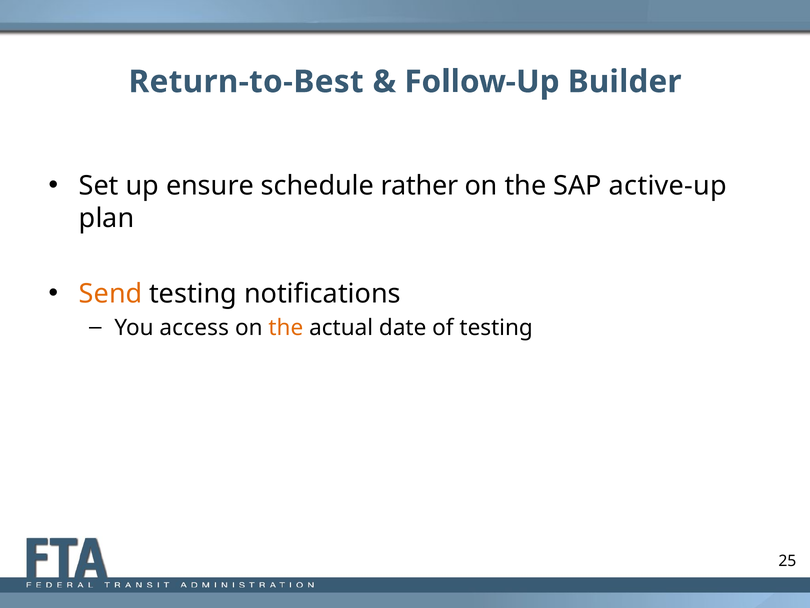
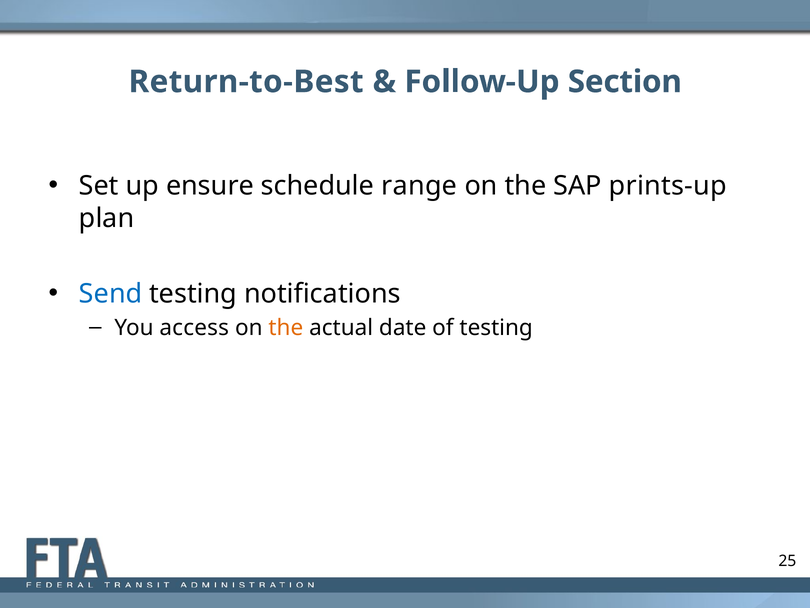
Builder: Builder -> Section
rather: rather -> range
active-up: active-up -> prints-up
Send colour: orange -> blue
